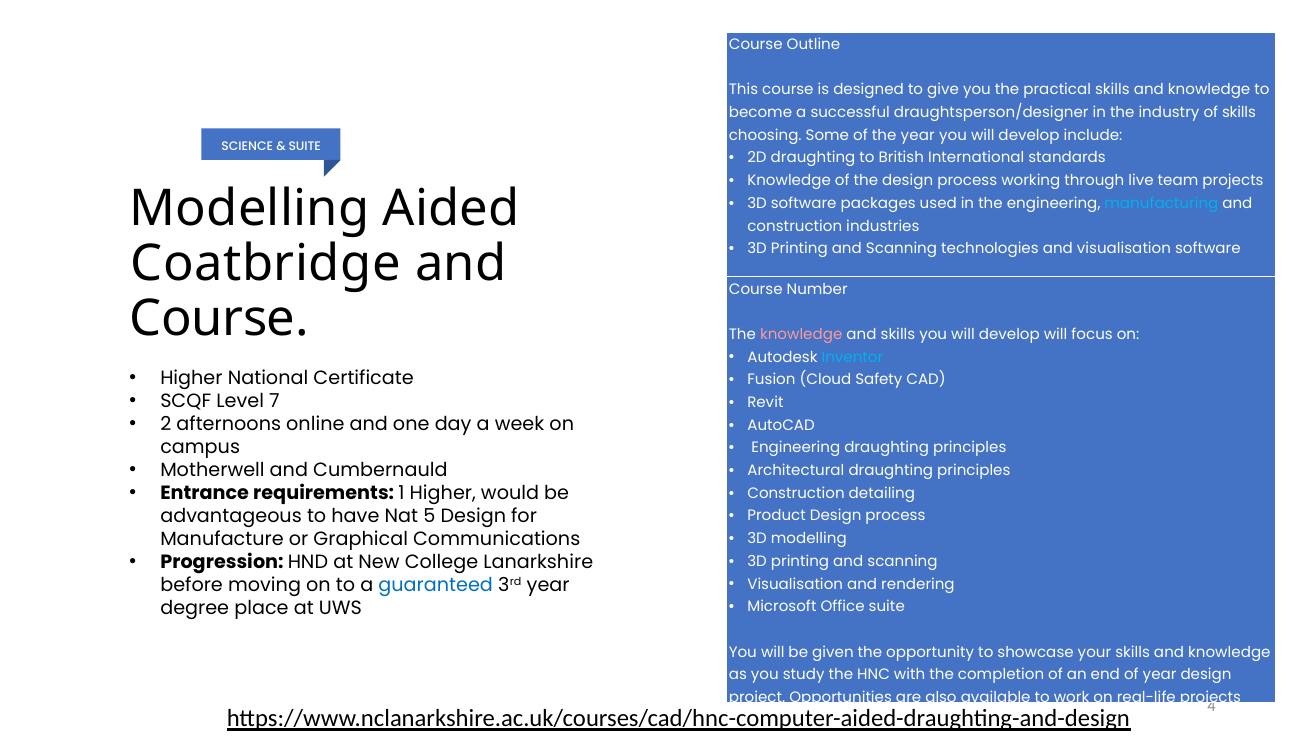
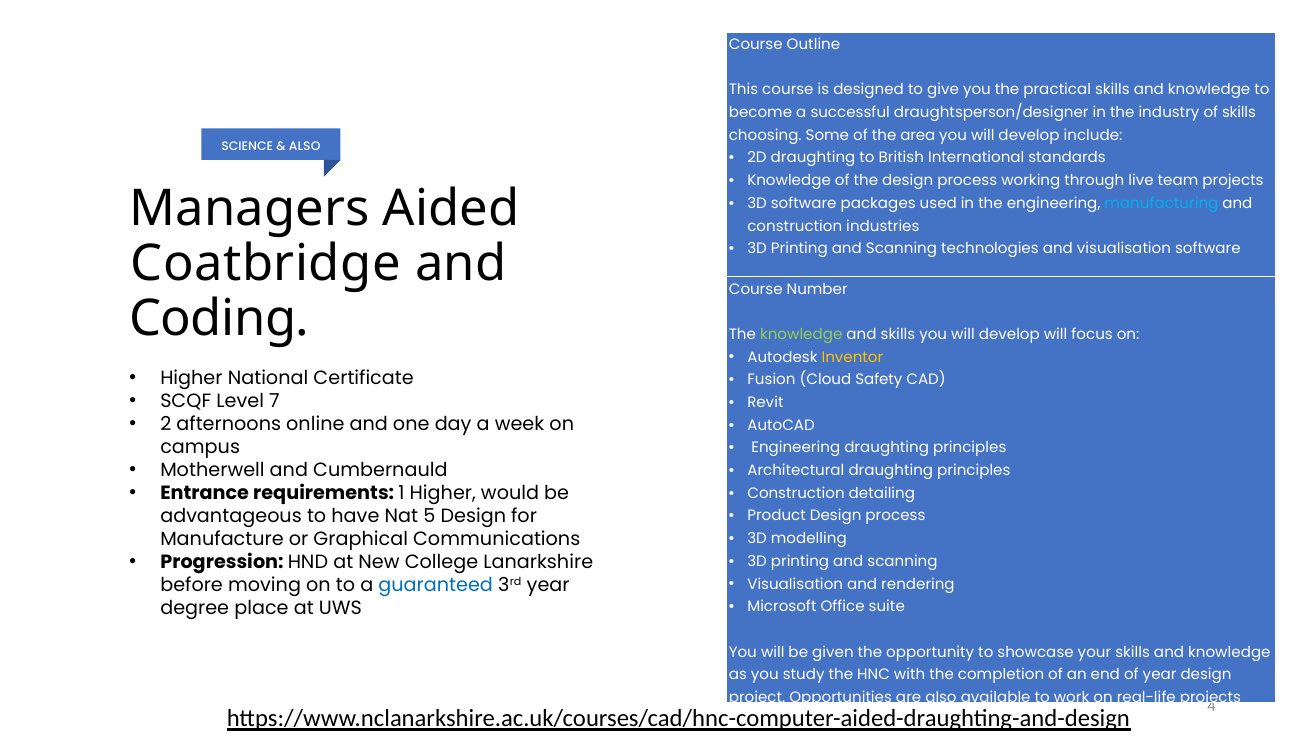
the year: year -> area
SUITE at (305, 146): SUITE -> ALSO
Modelling at (250, 209): Modelling -> Managers
Course at (219, 319): Course -> Coding
knowledge at (801, 335) colour: pink -> light green
Inventor colour: light blue -> yellow
